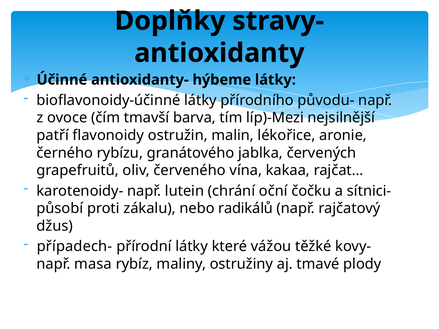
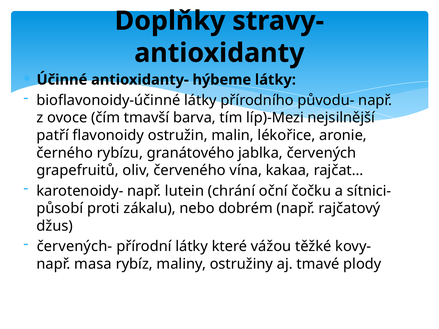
radikálů: radikálů -> dobrém
případech-: případech- -> červených-
